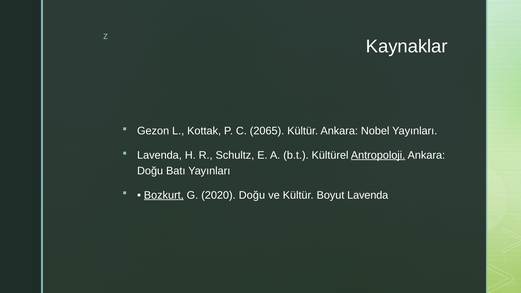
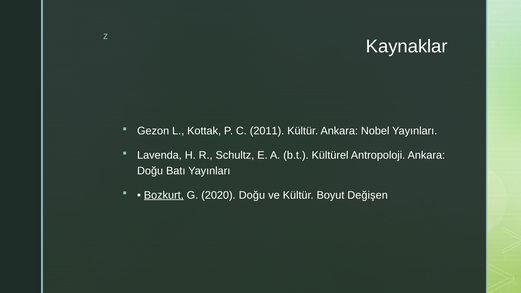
2065: 2065 -> 2011
Antropoloji underline: present -> none
Boyut Lavenda: Lavenda -> Değişen
